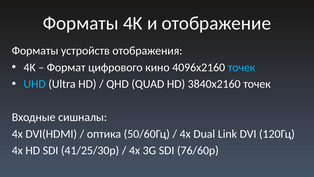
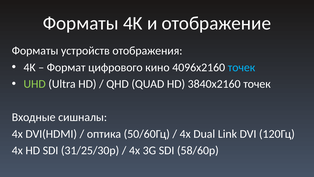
UHD colour: light blue -> light green
41/25/30p: 41/25/30p -> 31/25/30p
76/60p: 76/60p -> 58/60p
